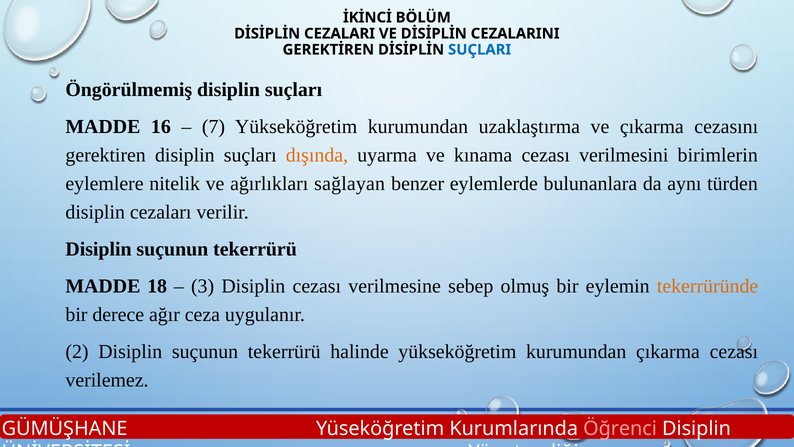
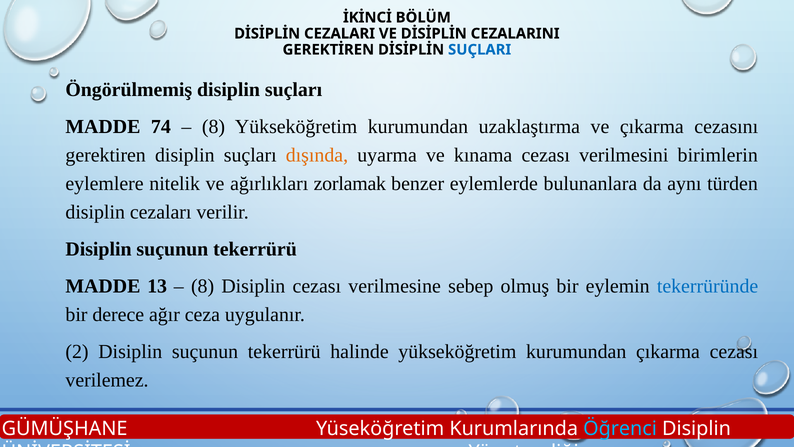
16: 16 -> 74
7 at (214, 126): 7 -> 8
sağlayan: sağlayan -> zorlamak
18: 18 -> 13
3 at (203, 286): 3 -> 8
tekerrüründe colour: orange -> blue
Öğrenci colour: pink -> light blue
